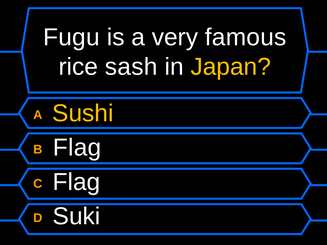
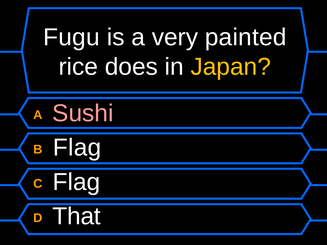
famous: famous -> painted
sash: sash -> does
Sushi colour: yellow -> pink
Suki: Suki -> That
